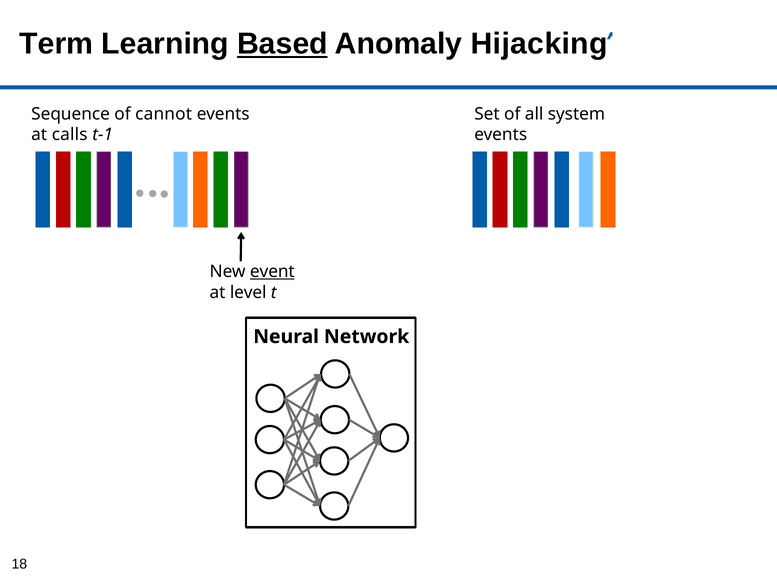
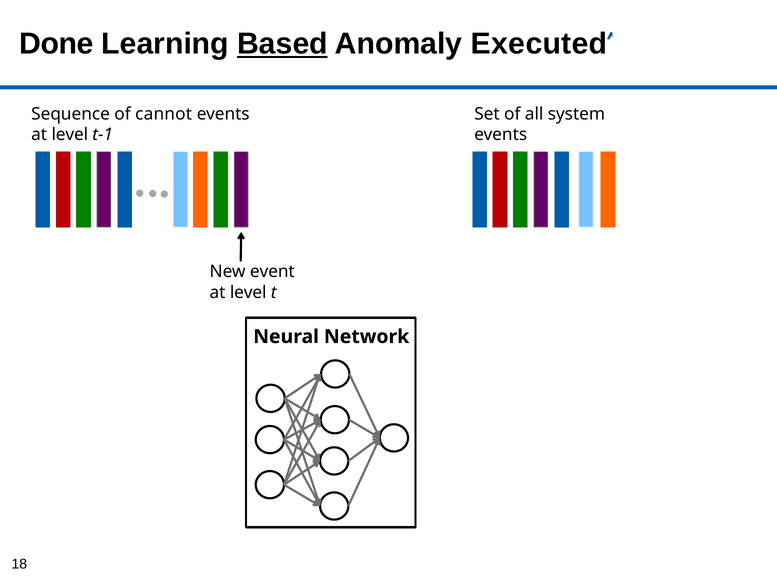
Term: Term -> Done
Hijacking: Hijacking -> Executed
calls at (70, 135): calls -> level
event underline: present -> none
